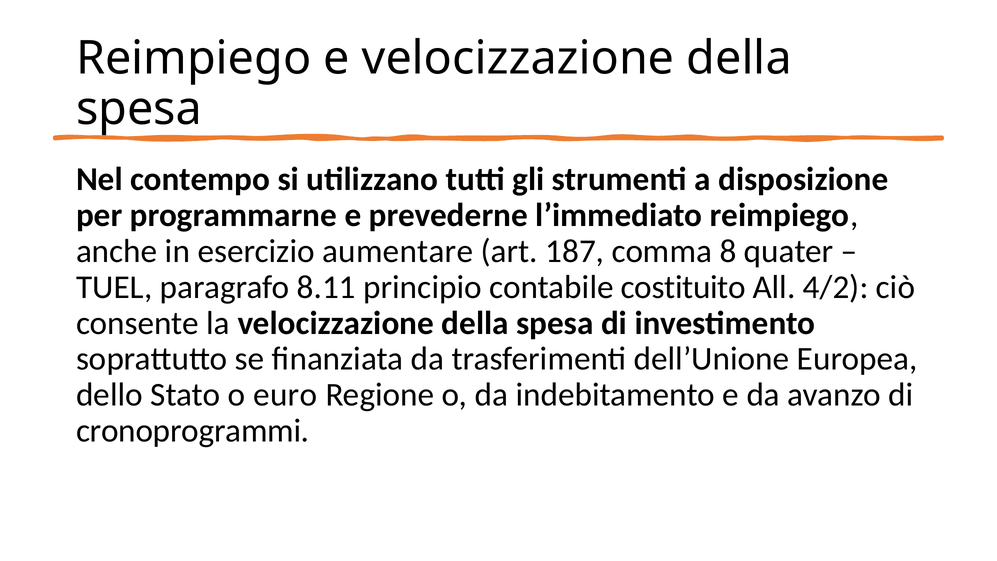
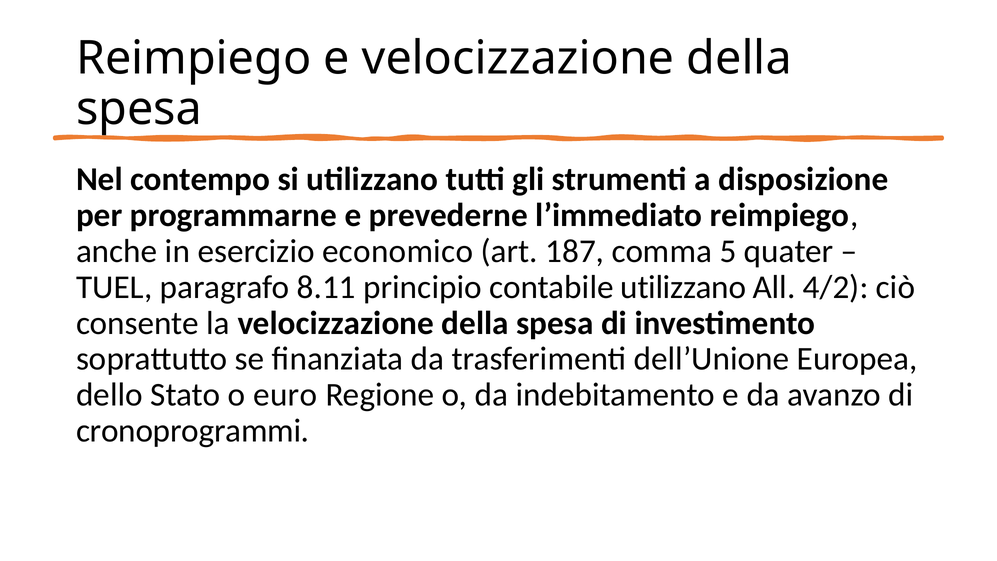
aumentare: aumentare -> economico
8: 8 -> 5
contabile costituito: costituito -> utilizzano
